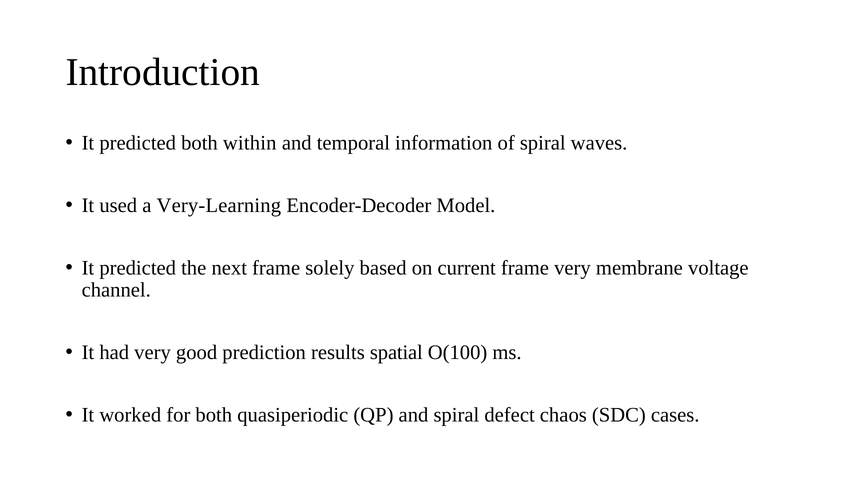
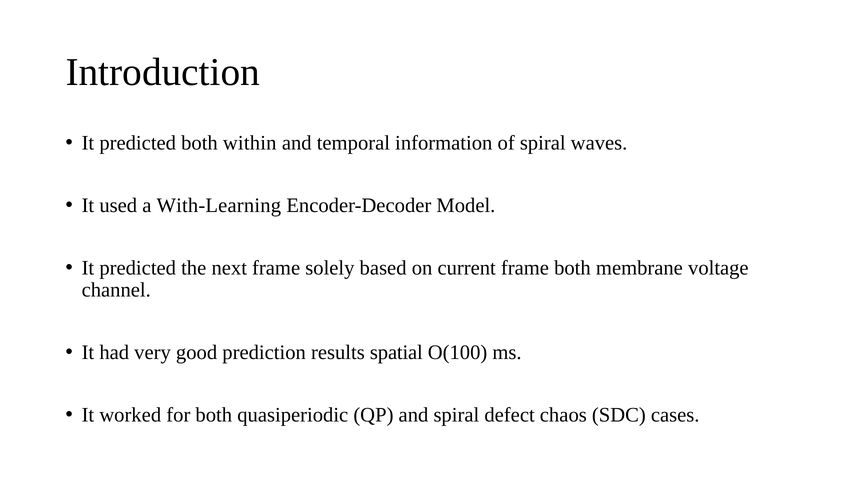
Very-Learning: Very-Learning -> With-Learning
frame very: very -> both
